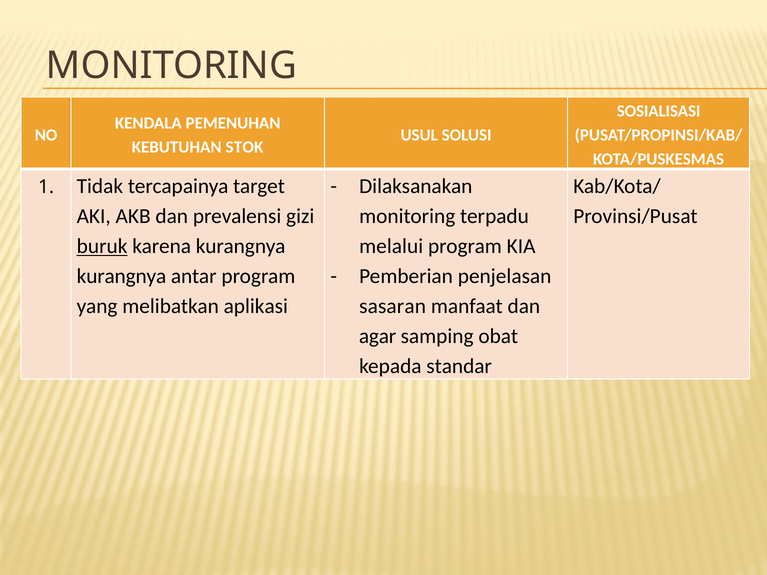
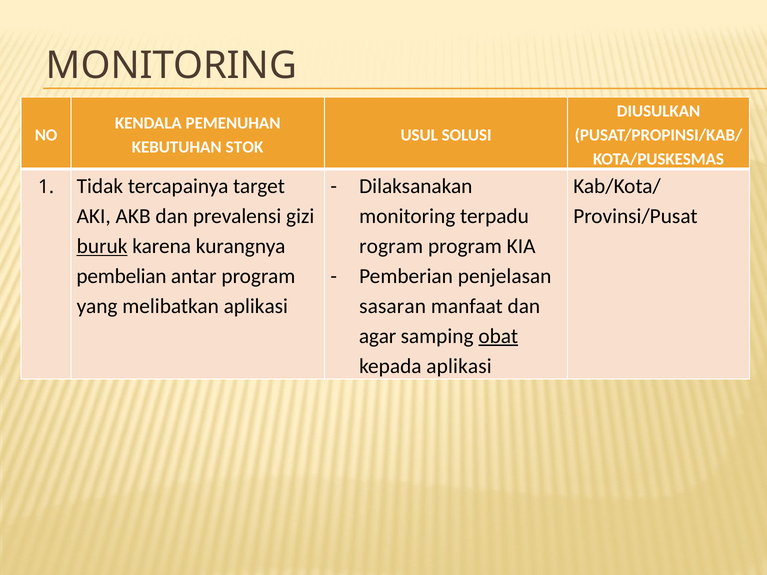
SOSIALISASI: SOSIALISASI -> DIUSULKAN
melalui: melalui -> rogram
kurangnya at (121, 276): kurangnya -> pembelian
obat underline: none -> present
kepada standar: standar -> aplikasi
